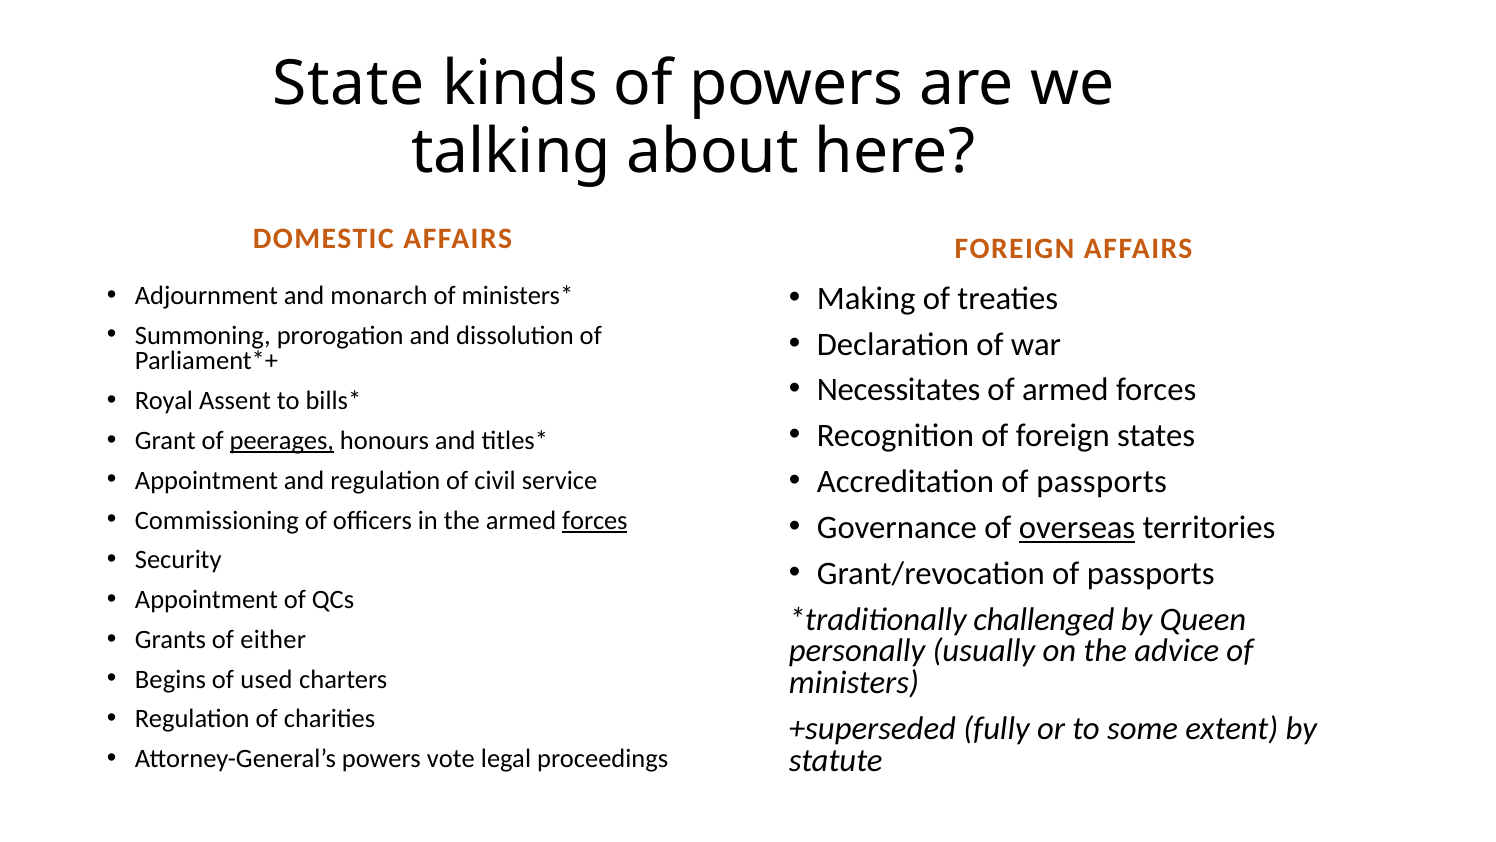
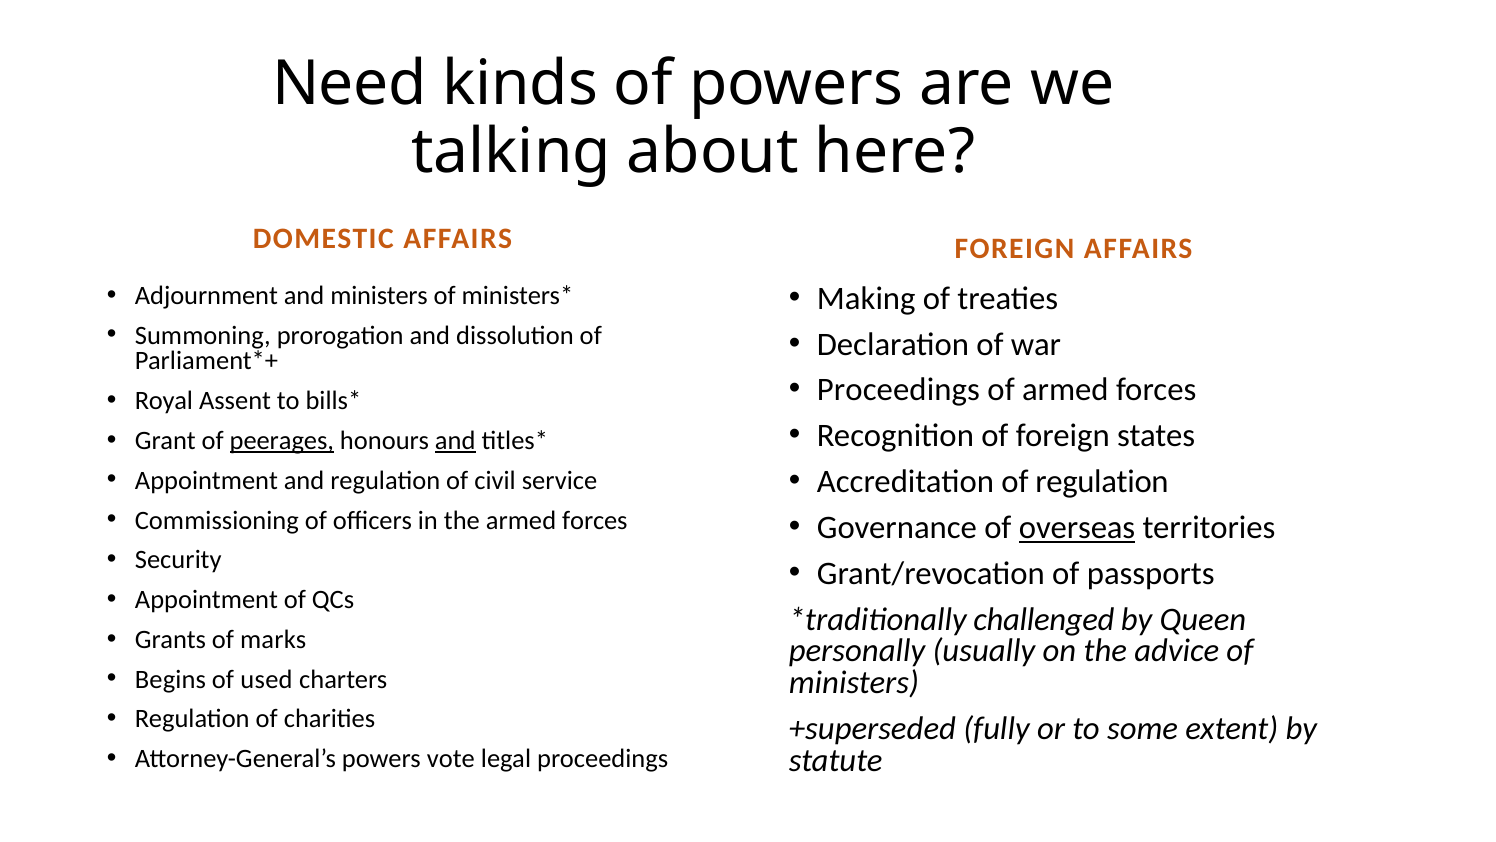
State: State -> Need
and monarch: monarch -> ministers
Necessitates at (899, 390): Necessitates -> Proceedings
and at (455, 440) underline: none -> present
Accreditation of passports: passports -> regulation
forces at (595, 520) underline: present -> none
either: either -> marks
